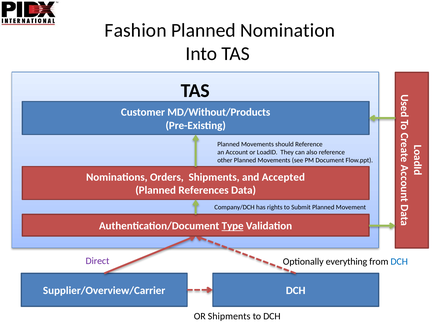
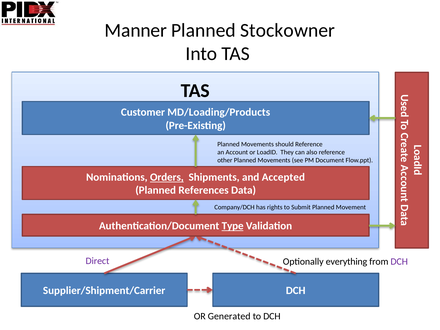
Fashion: Fashion -> Manner
Nomination: Nomination -> Stockowner
MD/Without/Products: MD/Without/Products -> MD/Loading/Products
Orders underline: none -> present
DCH at (399, 262) colour: blue -> purple
Supplier/Overview/Carrier: Supplier/Overview/Carrier -> Supplier/Shipment/Carrier
OR Shipments: Shipments -> Generated
